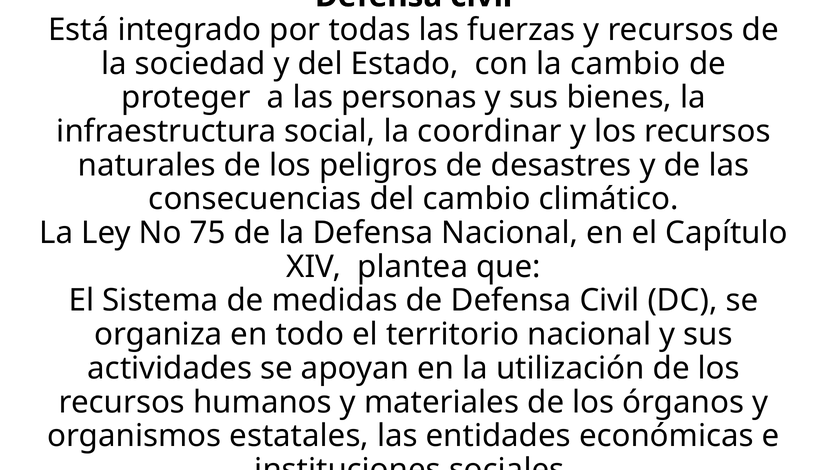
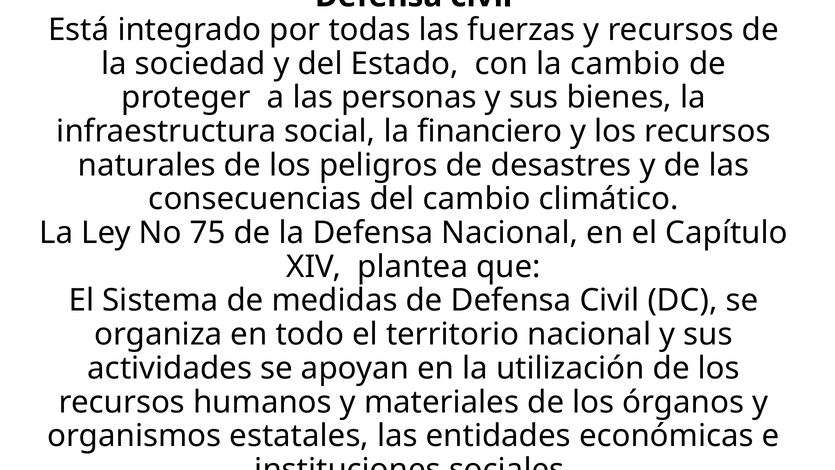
coordinar: coordinar -> financiero
